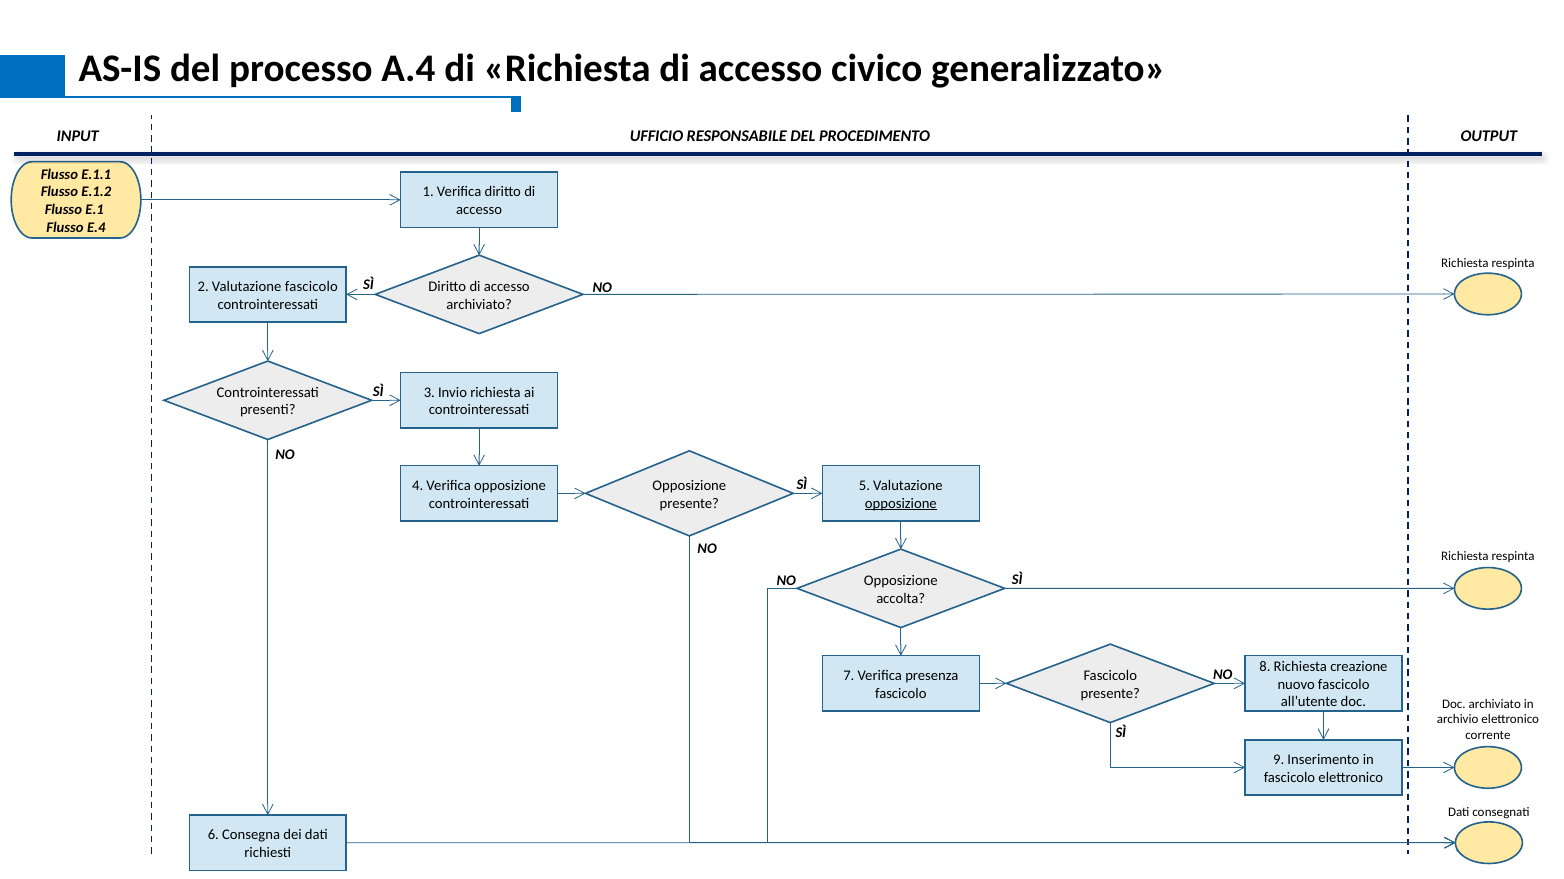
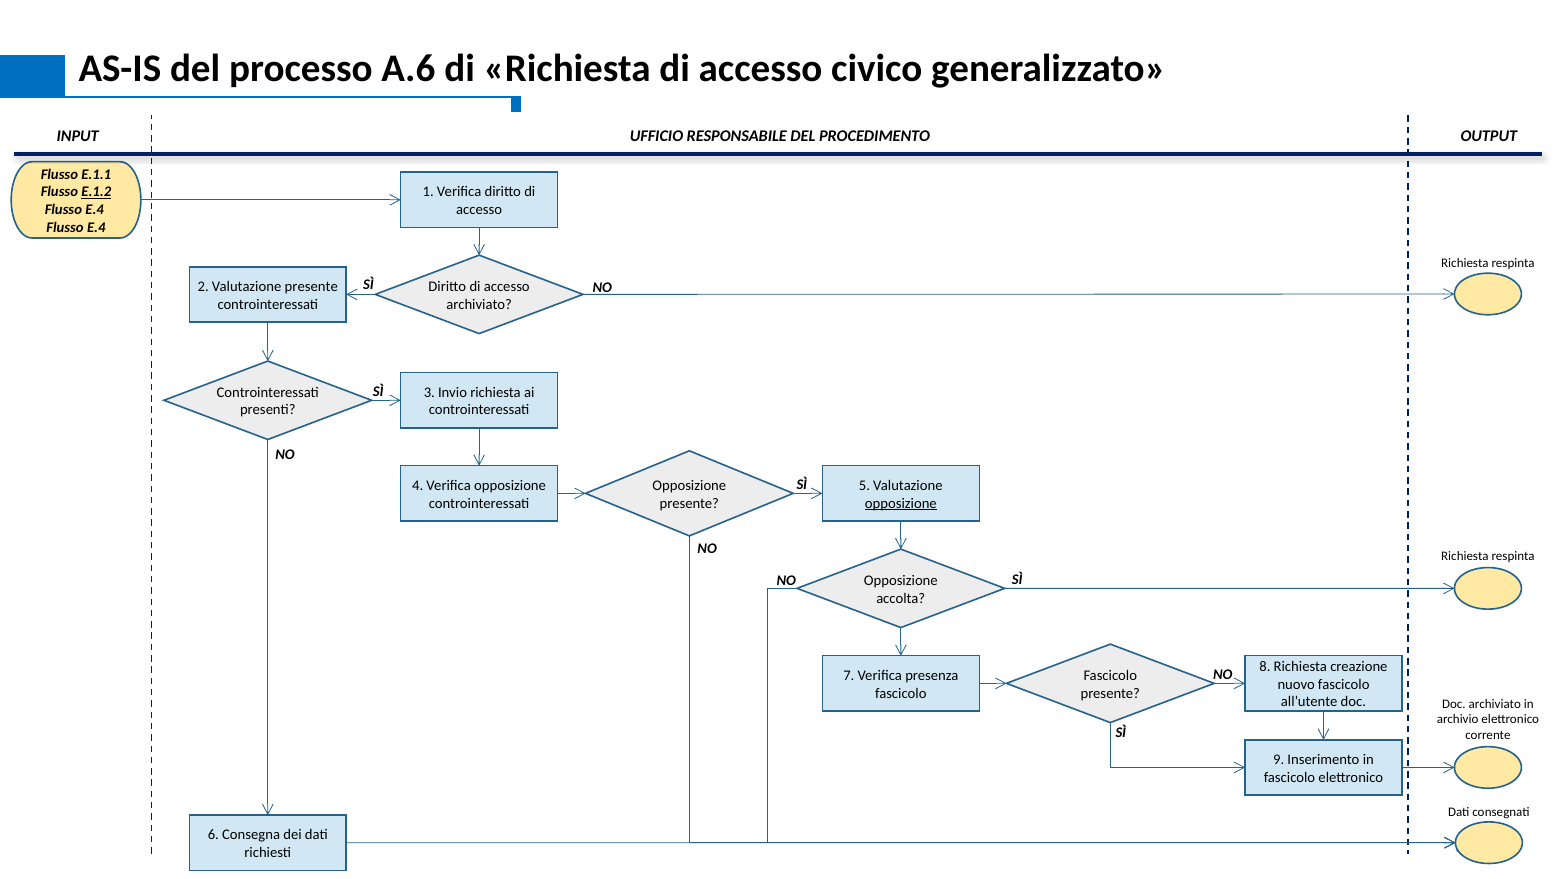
A.4: A.4 -> A.6
E.1.2 underline: none -> present
E.1 at (95, 210): E.1 -> E.4
Valutazione fascicolo: fascicolo -> presente
